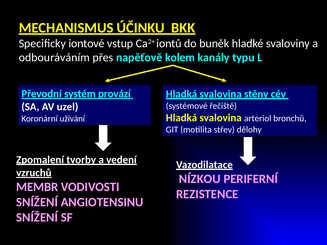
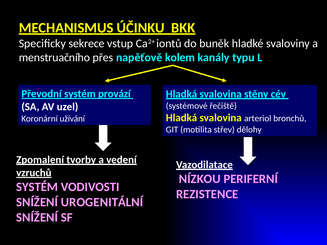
iontové: iontové -> sekrece
odbouráváním: odbouráváním -> menstruačního
MEMBR at (37, 187): MEMBR -> SYSTÉM
ANGIOTENSINU: ANGIOTENSINU -> UROGENITÁLNÍ
